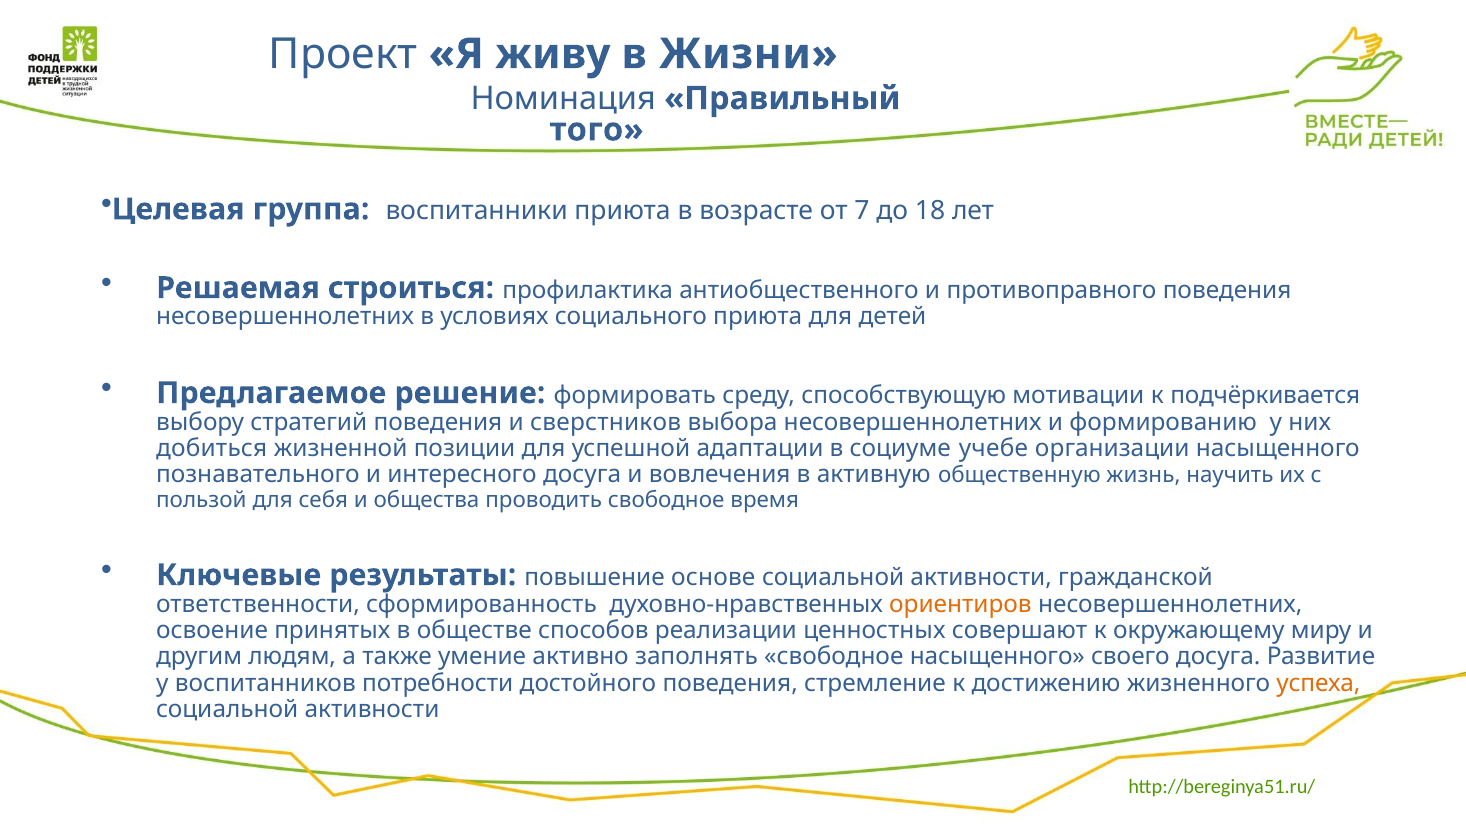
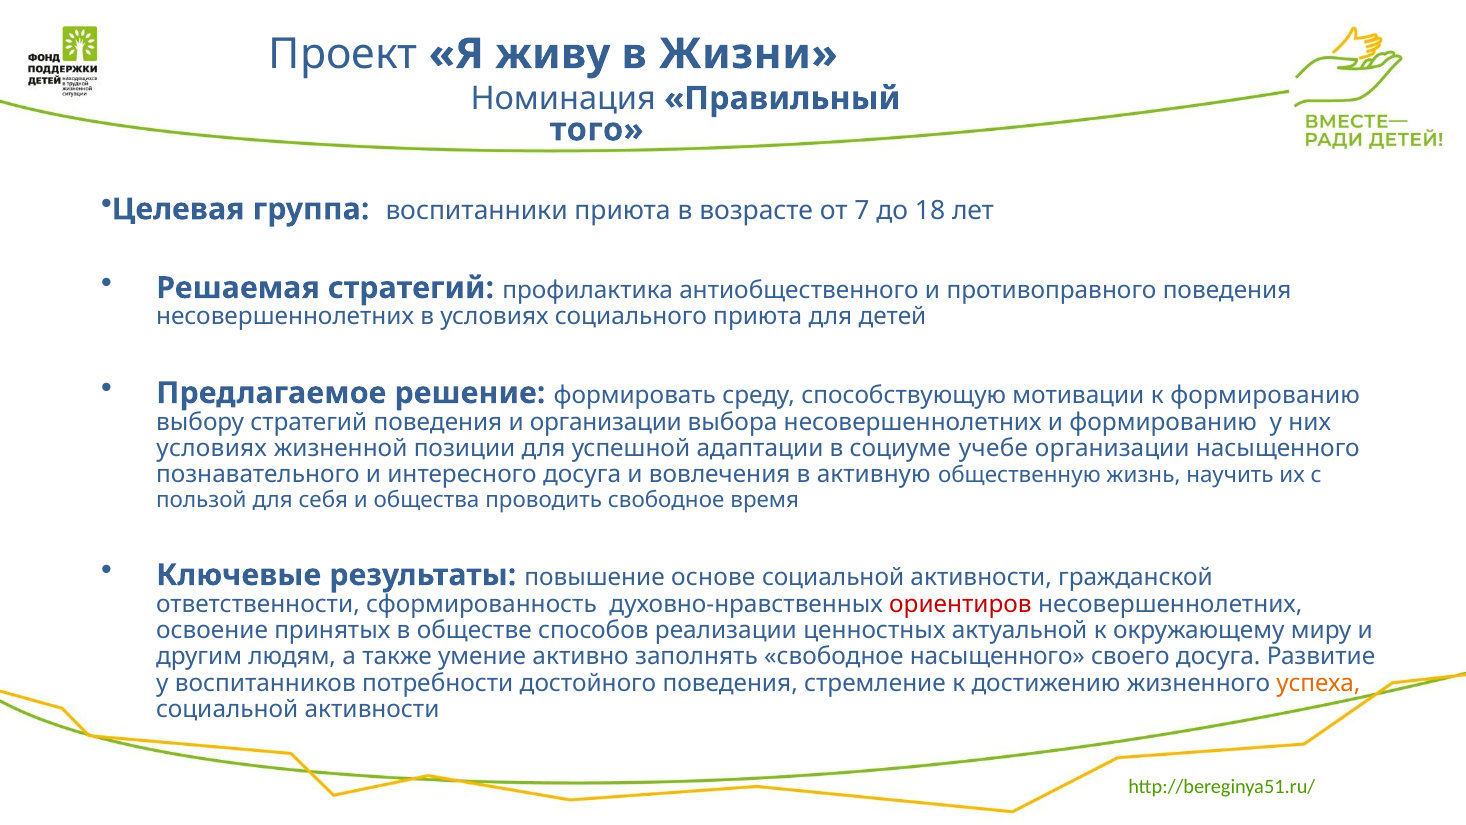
Решаемая строиться: строиться -> стратегий
к подчёркивается: подчёркивается -> формированию
и сверстников: сверстников -> организации
добиться at (212, 448): добиться -> условиях
ориентиров colour: orange -> red
совершают: совершают -> актуальной
